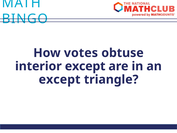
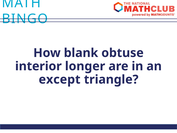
votes: votes -> blank
interior except: except -> longer
